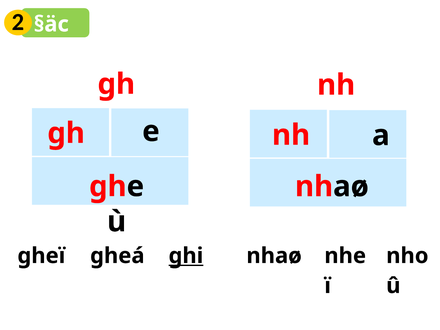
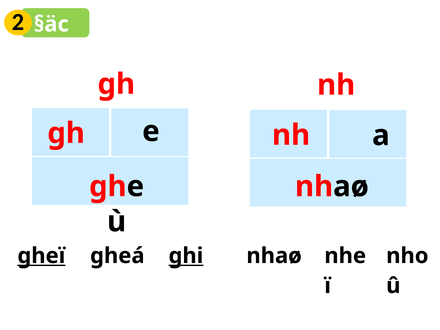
gheï underline: none -> present
